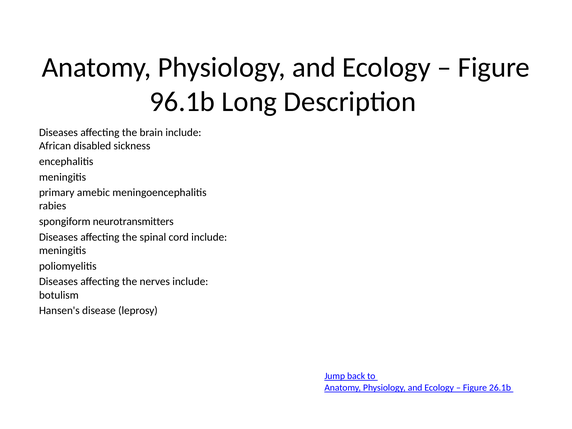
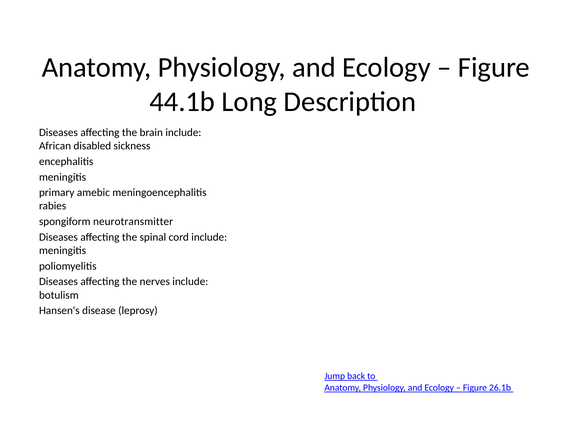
96.1b: 96.1b -> 44.1b
neurotransmitters: neurotransmitters -> neurotransmitter
